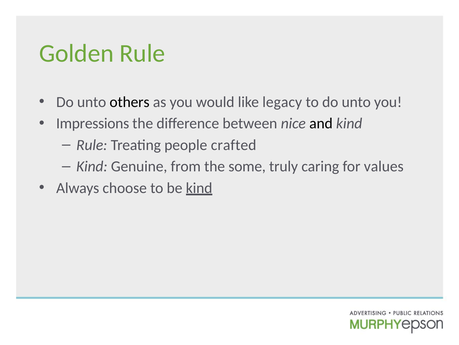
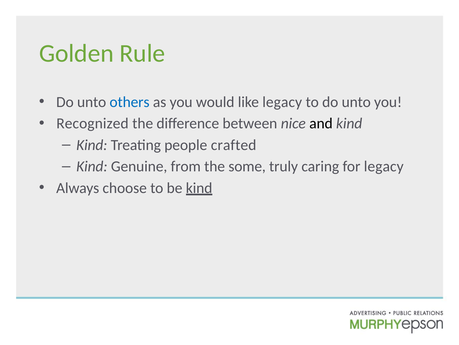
others colour: black -> blue
Impressions: Impressions -> Recognized
Rule at (92, 145): Rule -> Kind
for values: values -> legacy
